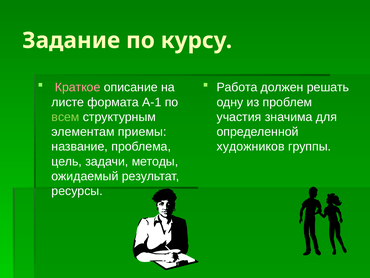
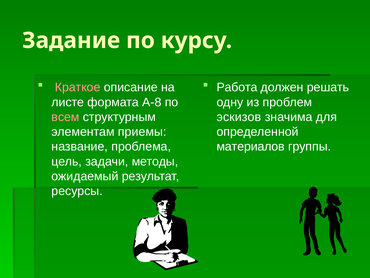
А-1: А-1 -> А-8
всем colour: light green -> pink
участия: участия -> эскизов
художников: художников -> материалов
